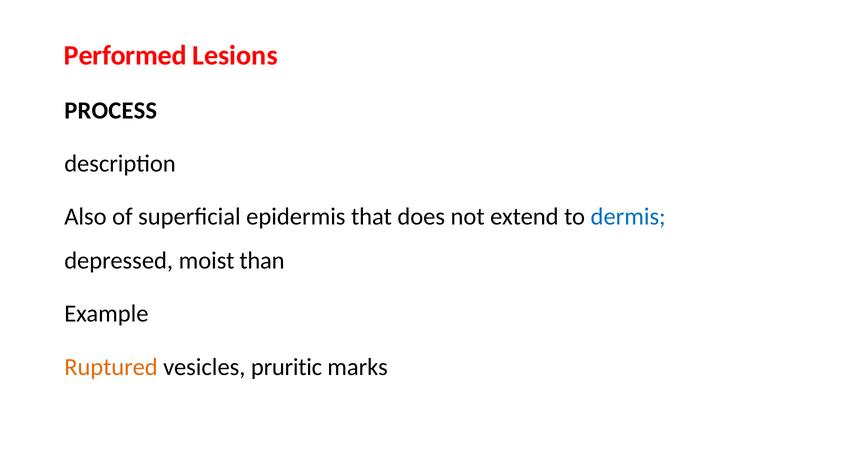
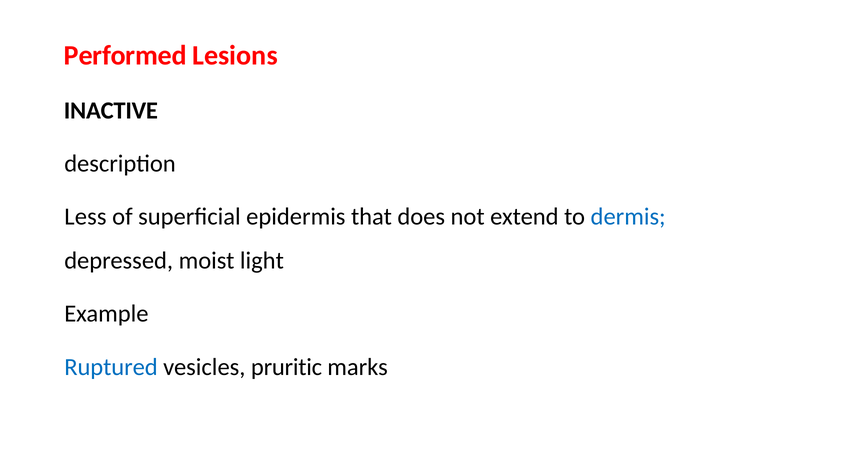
PROCESS: PROCESS -> INACTIVE
Also: Also -> Less
than: than -> light
Ruptured colour: orange -> blue
